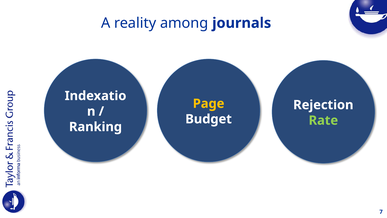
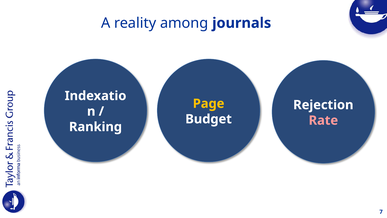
Rate colour: light green -> pink
